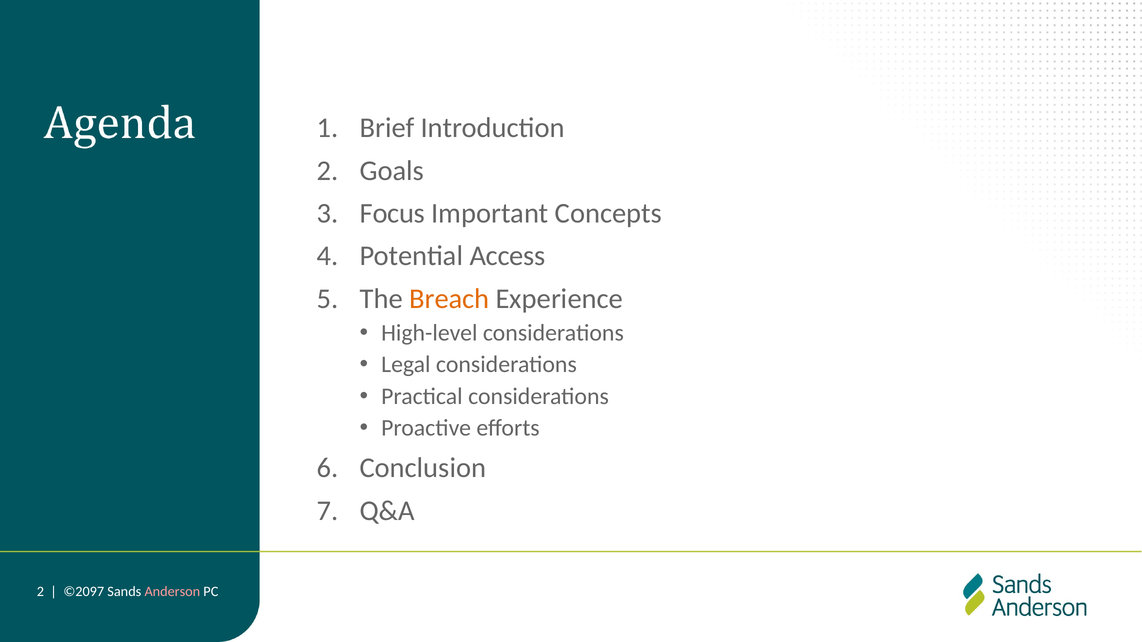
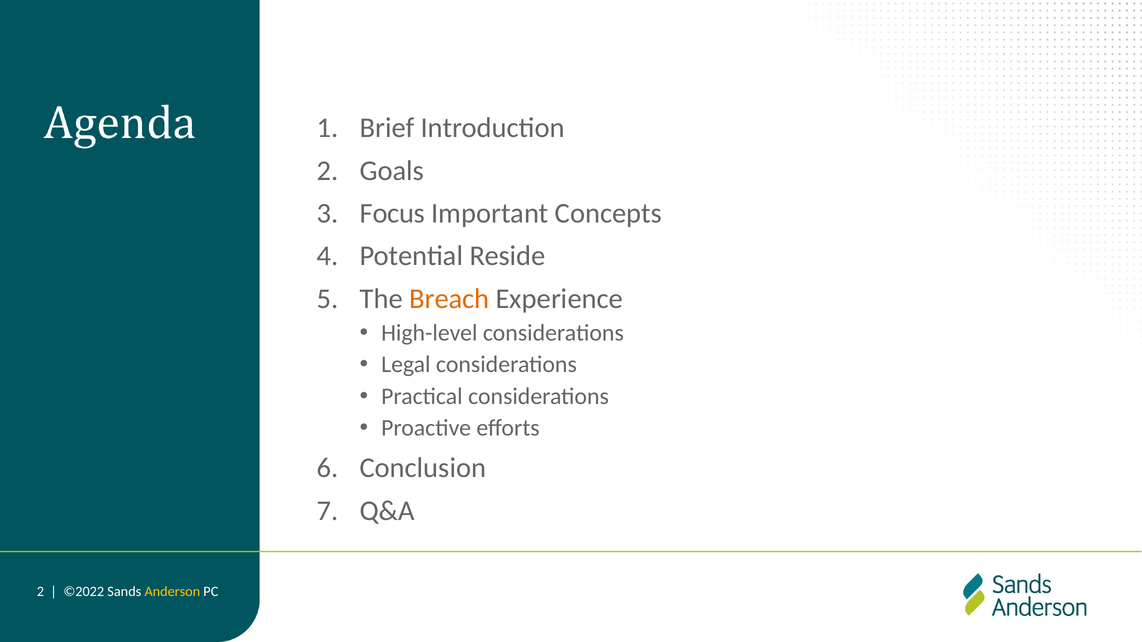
Access: Access -> Reside
©2097: ©2097 -> ©2022
Anderson colour: pink -> yellow
